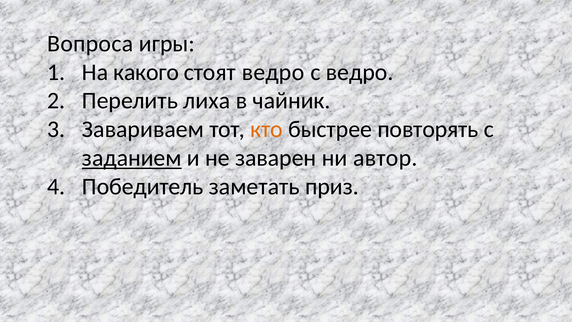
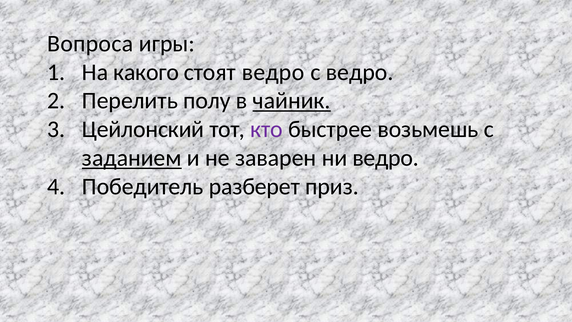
лиха: лиха -> полу
чайник underline: none -> present
Завариваем: Завариваем -> Цейлонский
кто colour: orange -> purple
повторять: повторять -> возьмешь
ни автор: автор -> ведро
заметать: заметать -> разберет
